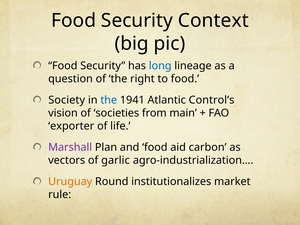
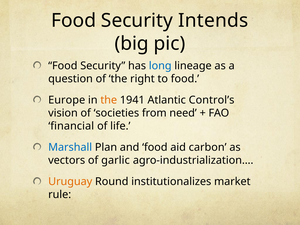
Context: Context -> Intends
Society: Society -> Europe
the at (109, 100) colour: blue -> orange
main: main -> need
exporter: exporter -> financial
Marshall colour: purple -> blue
